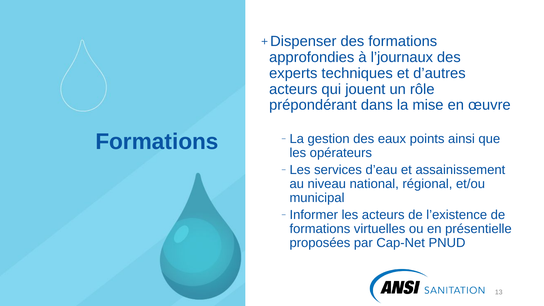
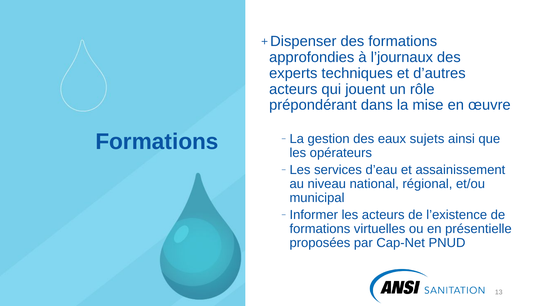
points: points -> sujets
